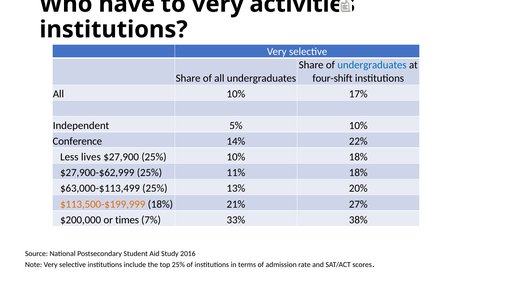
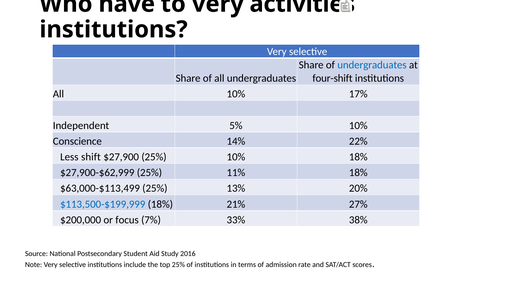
Conference: Conference -> Conscience
lives: lives -> shift
$113,500-$199,999 colour: orange -> blue
times: times -> focus
